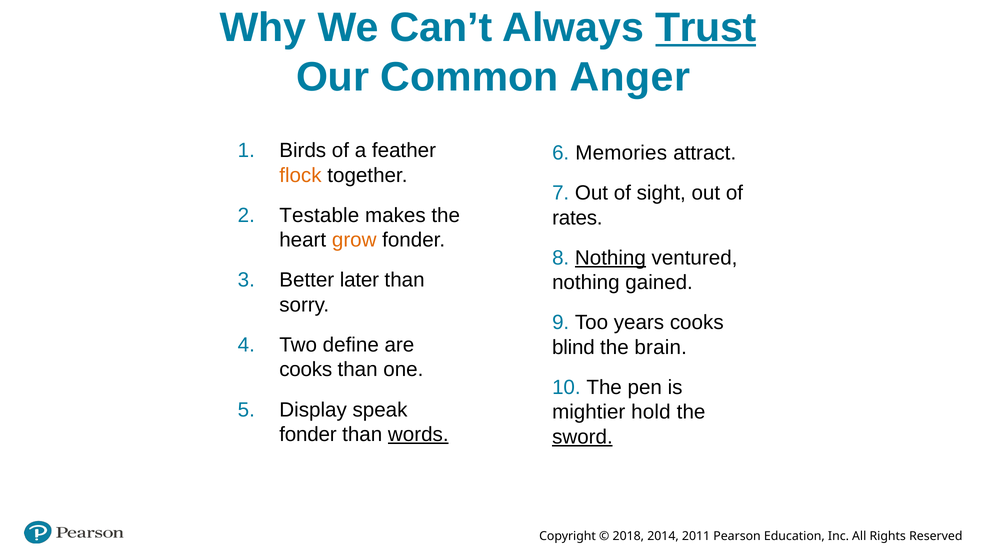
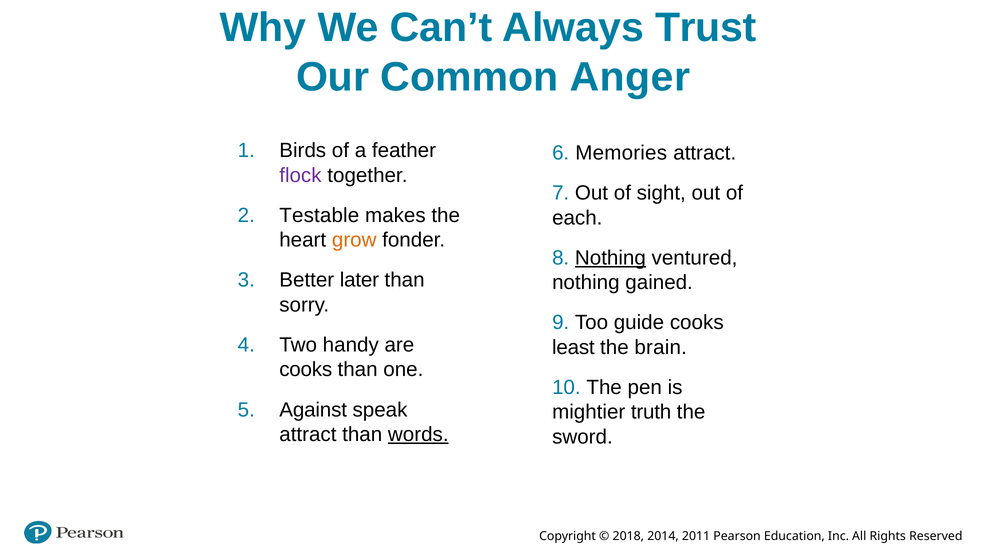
Trust underline: present -> none
flock colour: orange -> purple
rates: rates -> each
years: years -> guide
define: define -> handy
blind: blind -> least
Display: Display -> Against
hold: hold -> truth
fonder at (308, 435): fonder -> attract
sword underline: present -> none
